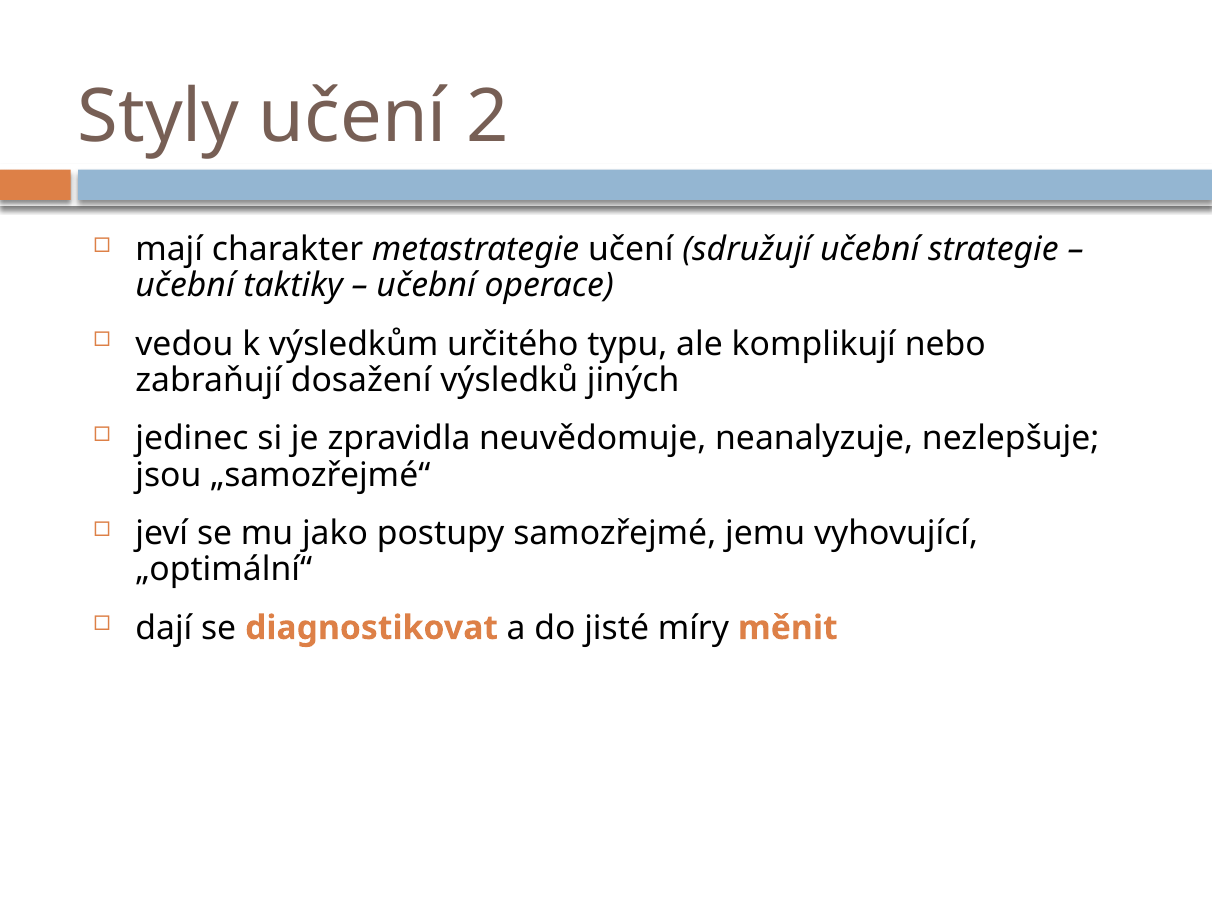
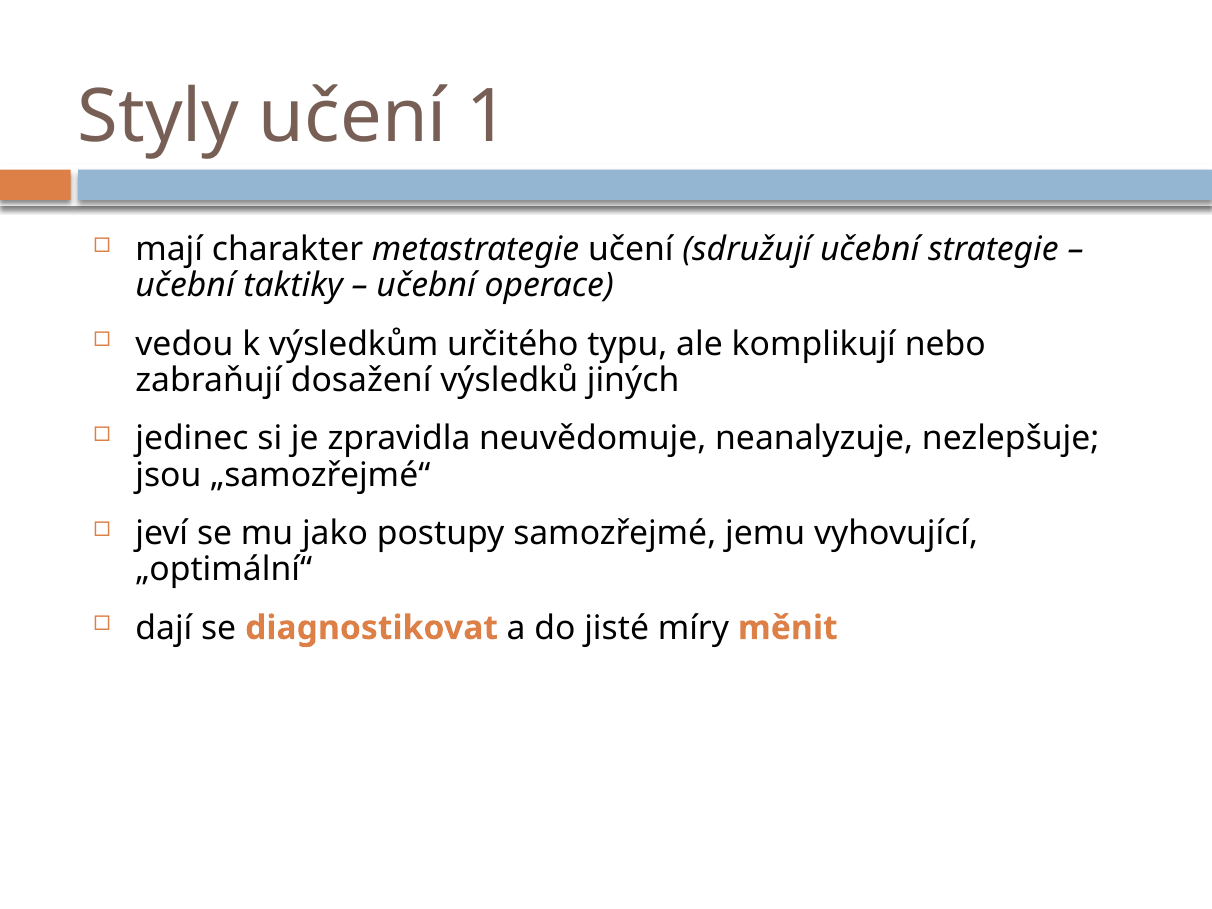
2: 2 -> 1
